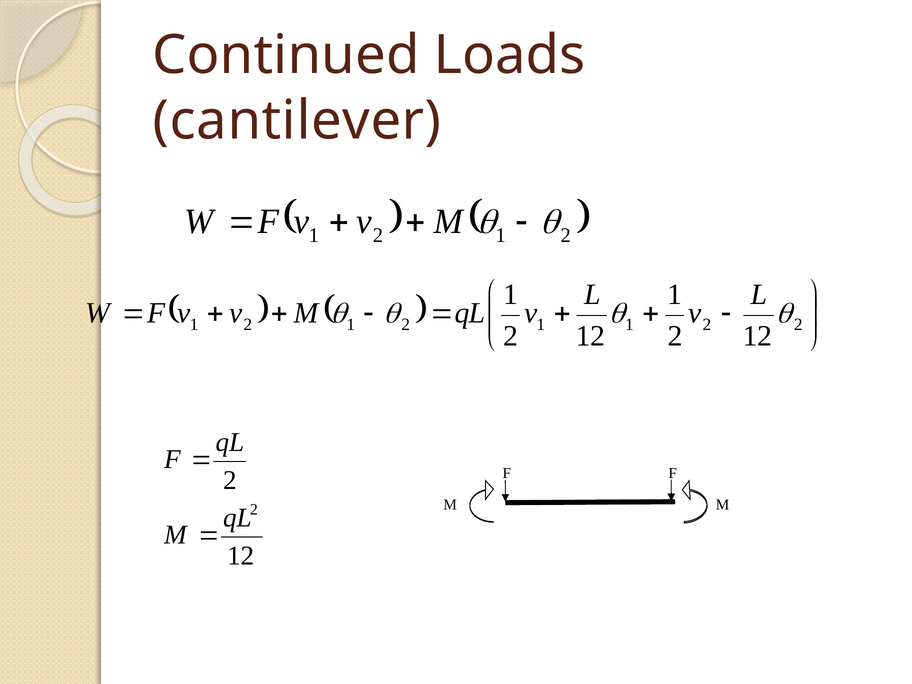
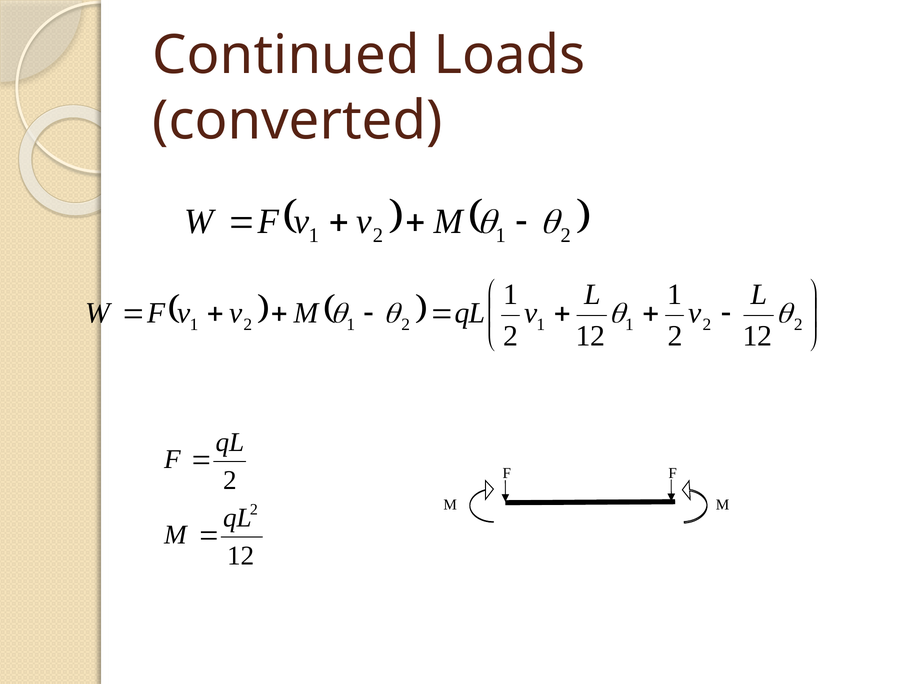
cantilever: cantilever -> converted
